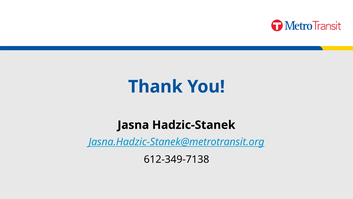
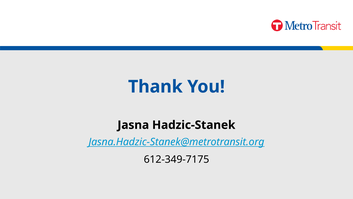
612-349-7138: 612-349-7138 -> 612-349-7175
